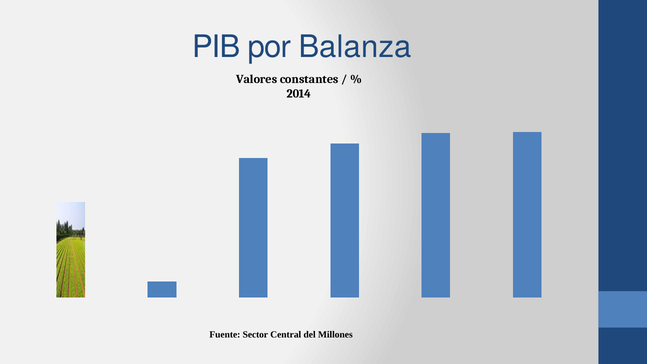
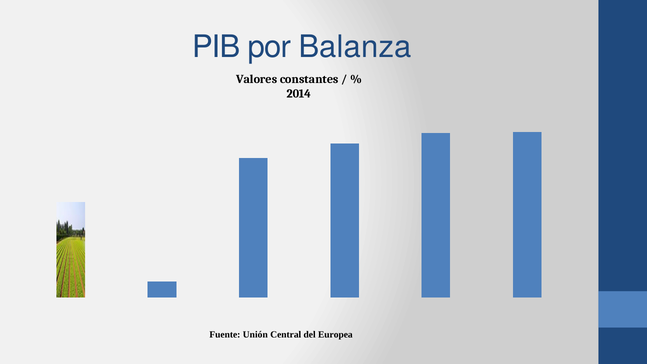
Sector: Sector -> Unión
Millones: Millones -> Europea
